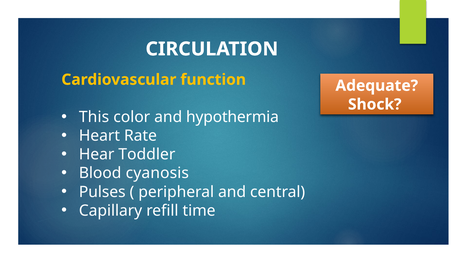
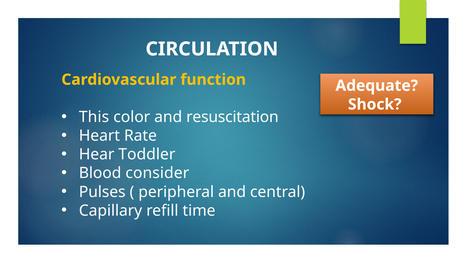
hypothermia: hypothermia -> resuscitation
cyanosis: cyanosis -> consider
